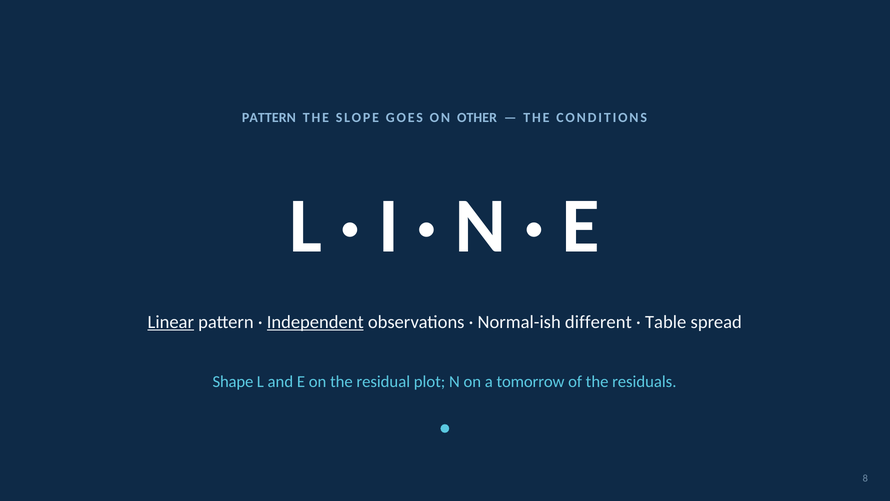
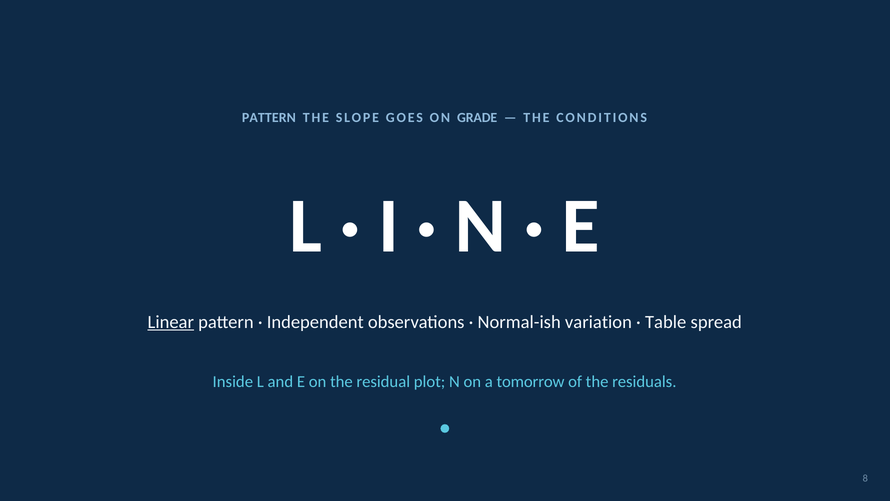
OTHER: OTHER -> GRADE
Independent underline: present -> none
different: different -> variation
Shape: Shape -> Inside
